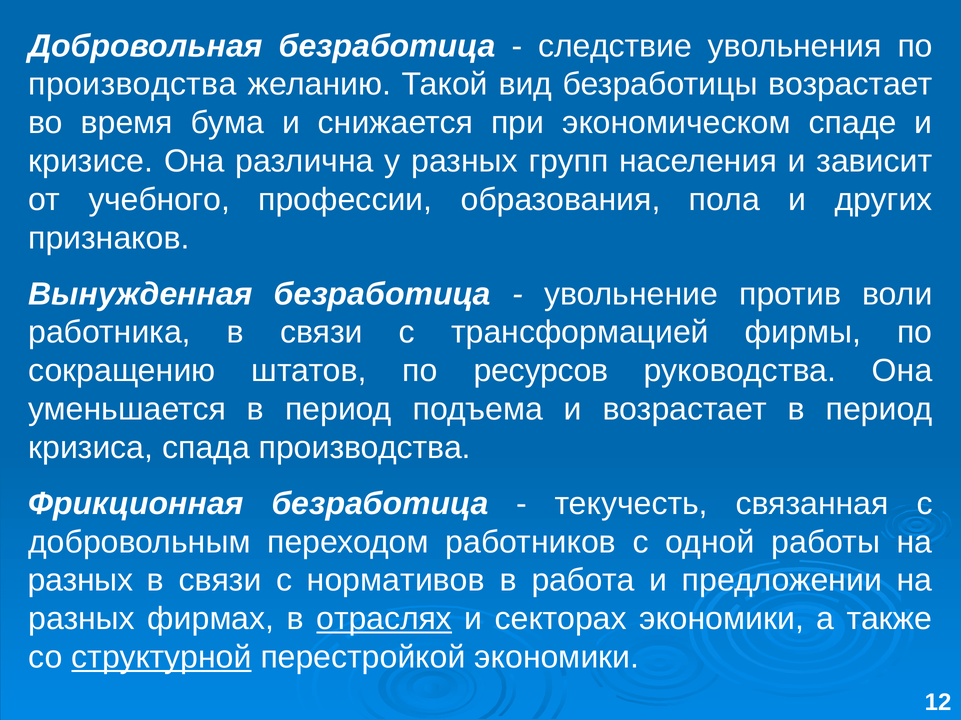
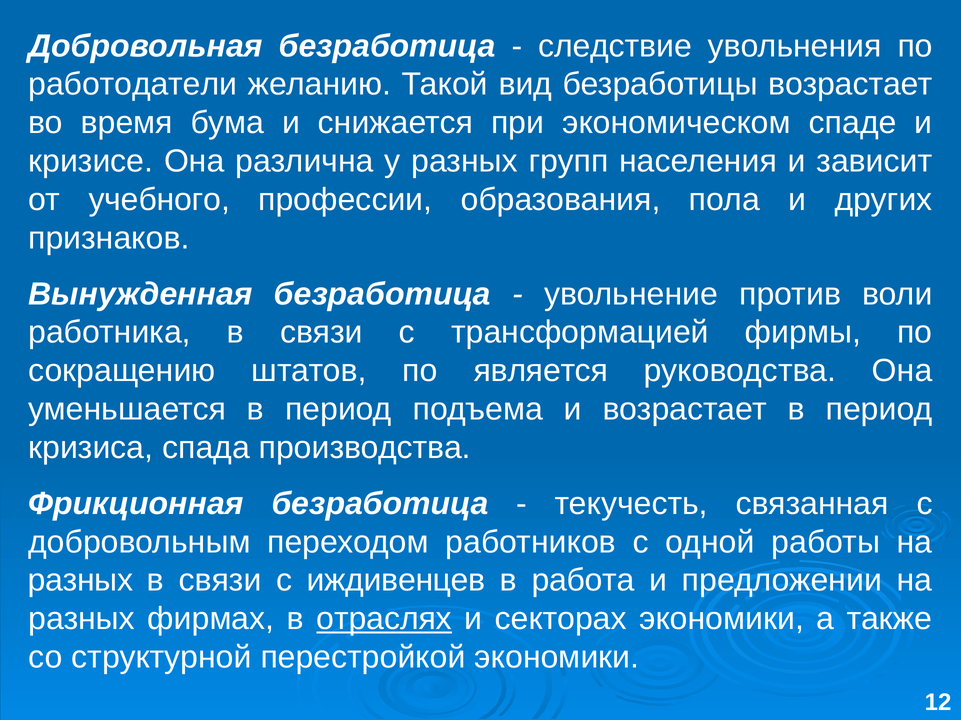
производства at (133, 84): производства -> работодатели
ресурсов: ресурсов -> является
нормативов: нормативов -> иждивенцев
структурной underline: present -> none
